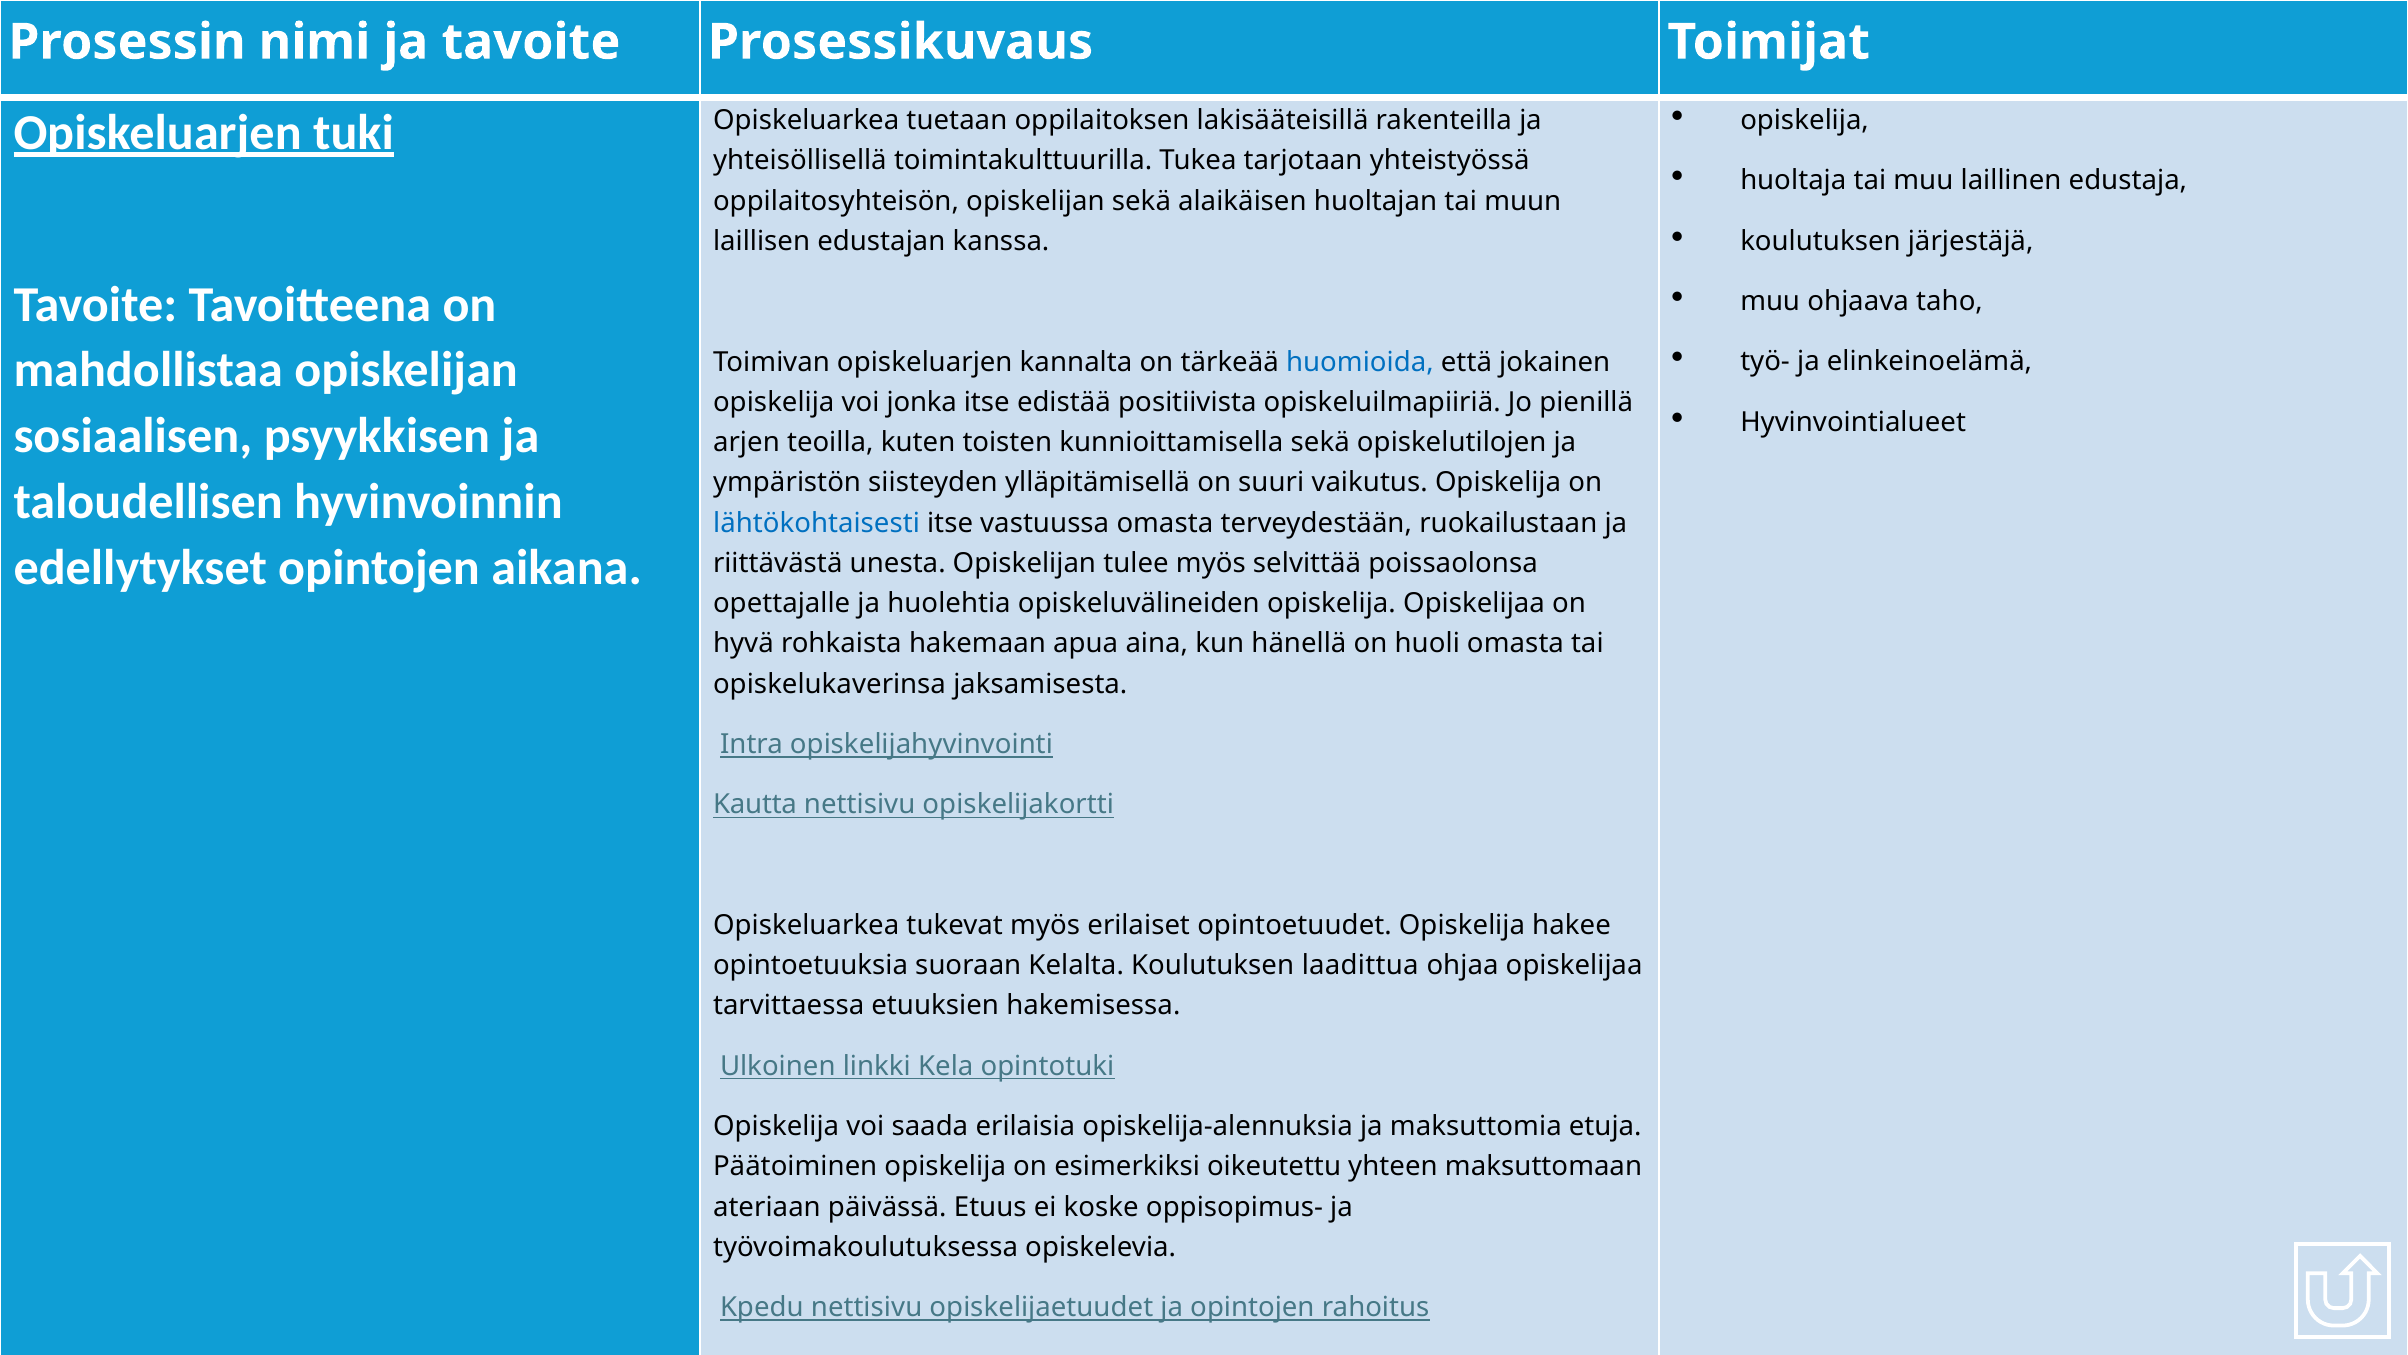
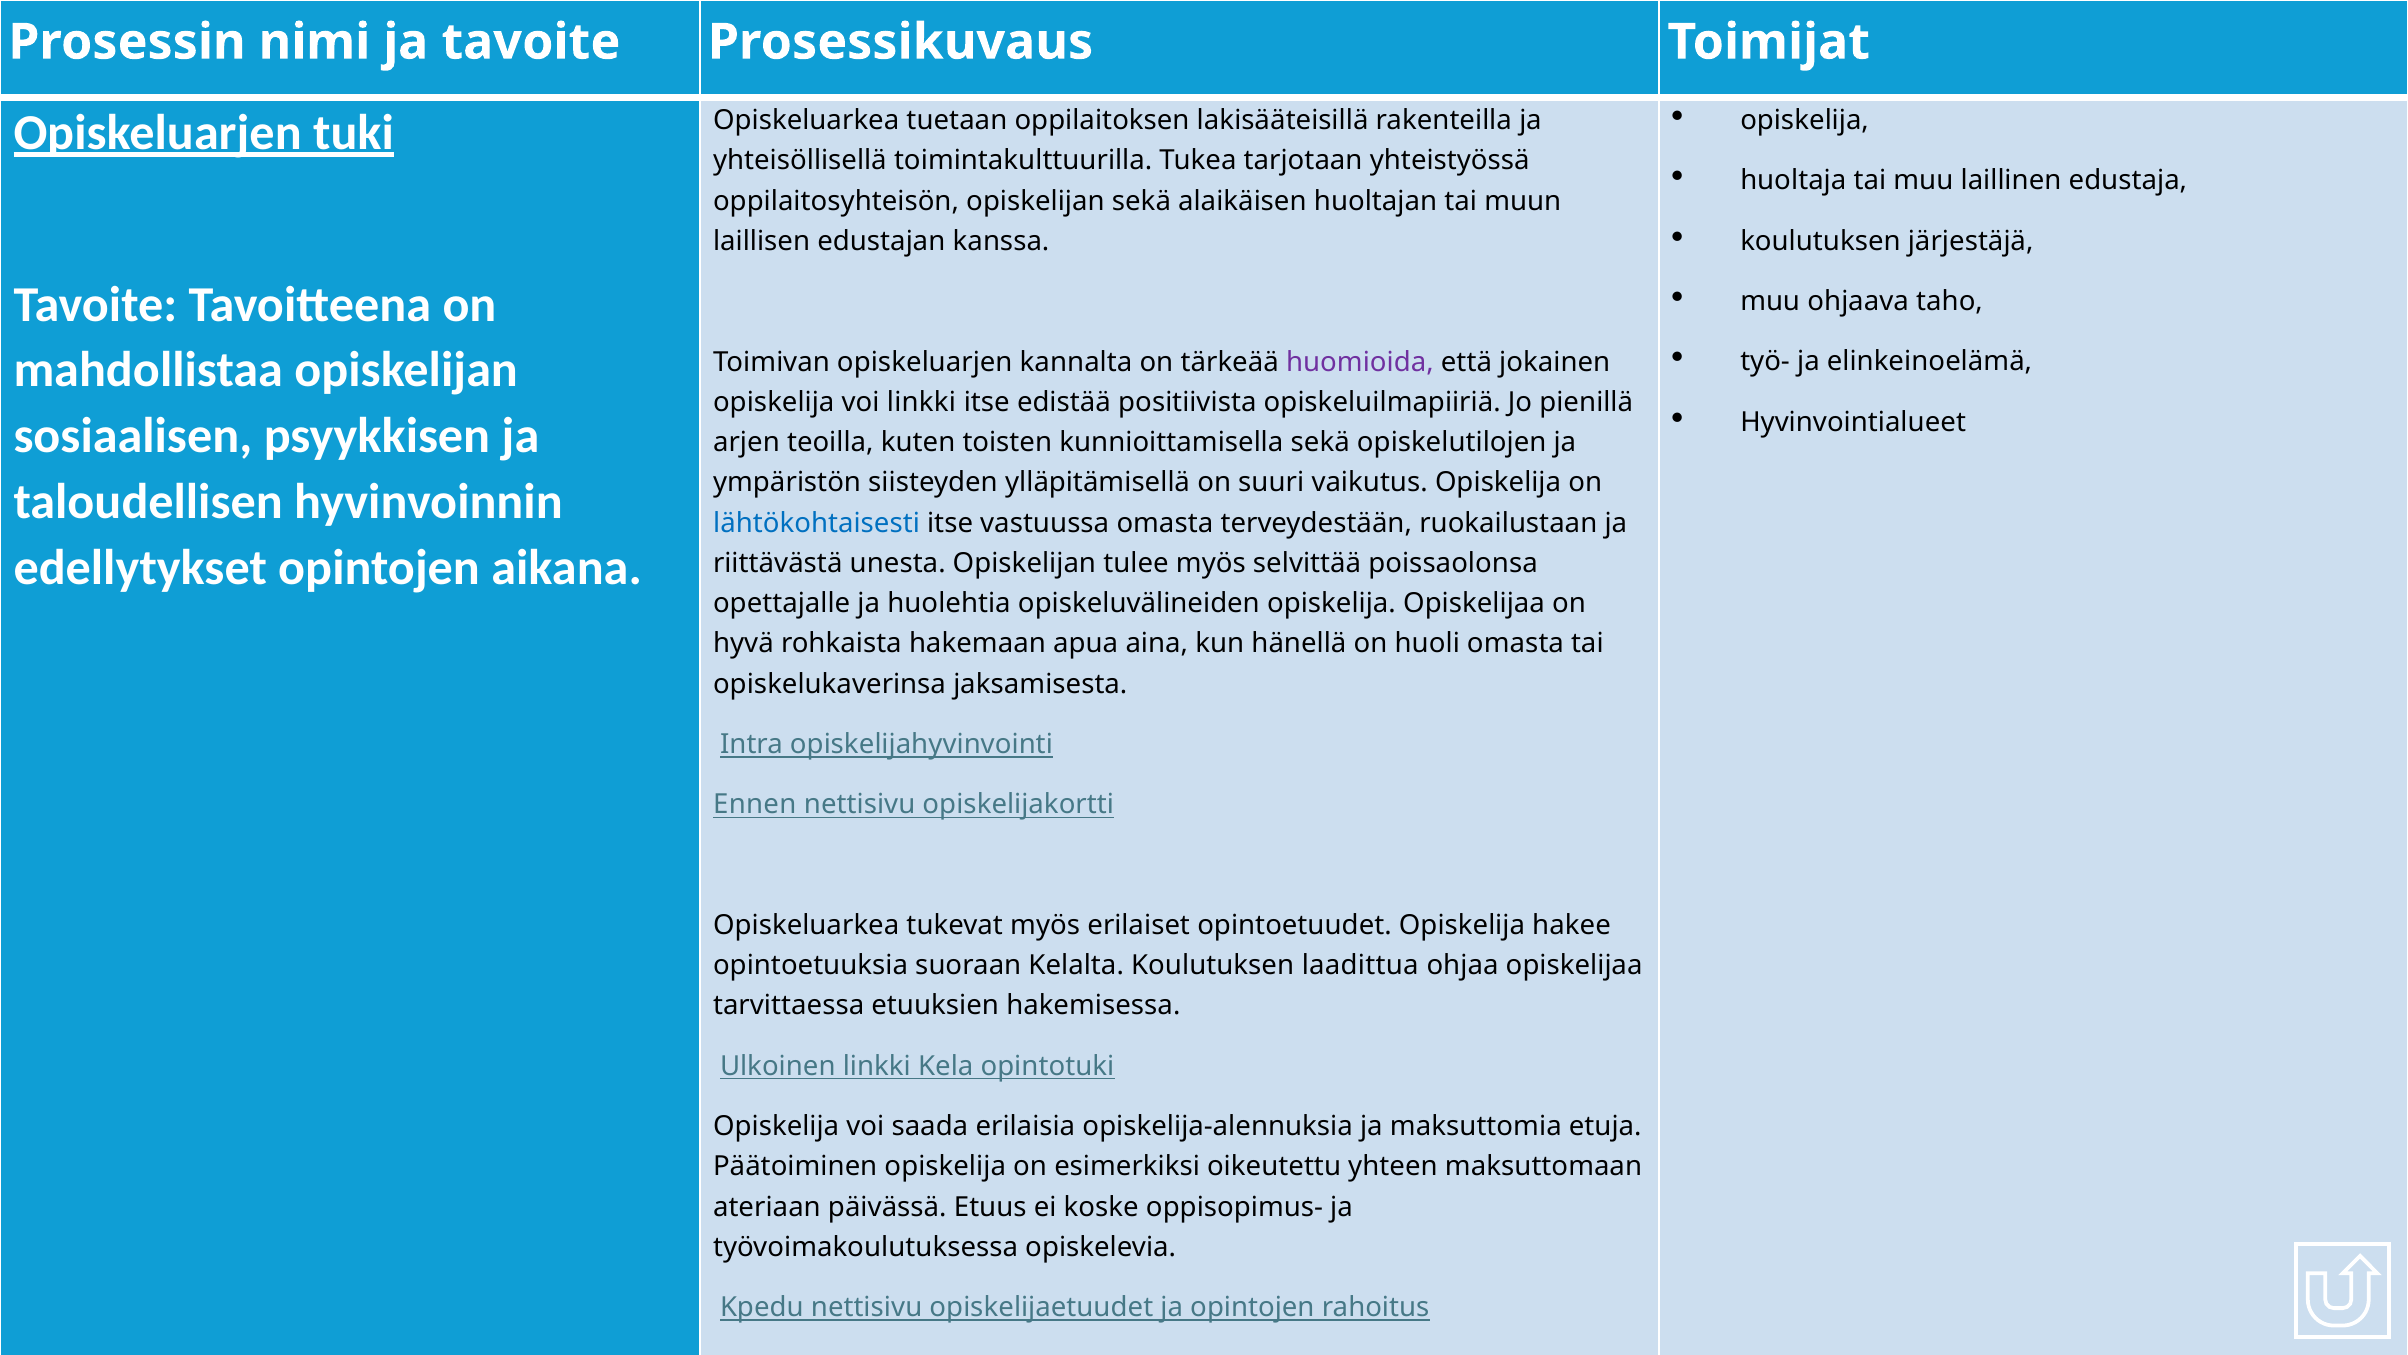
huomioida colour: blue -> purple
voi jonka: jonka -> linkki
Kautta: Kautta -> Ennen
